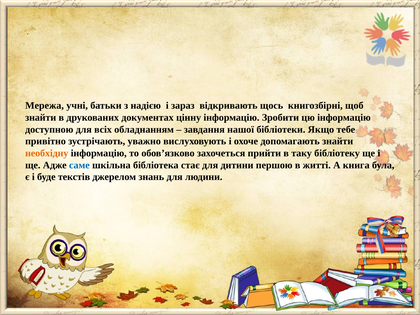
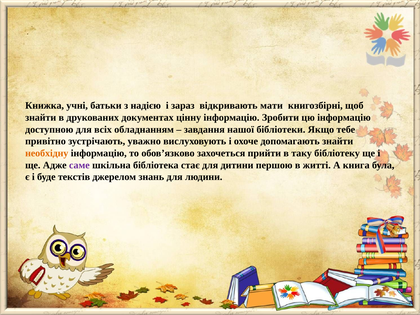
Мережа: Мережа -> Книжка
щось: щось -> мати
саме colour: blue -> purple
